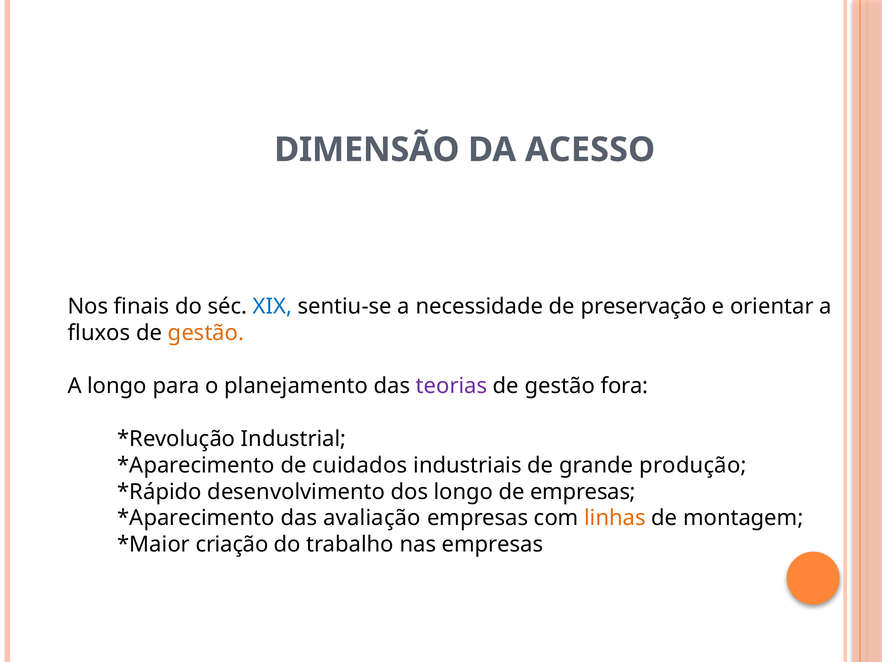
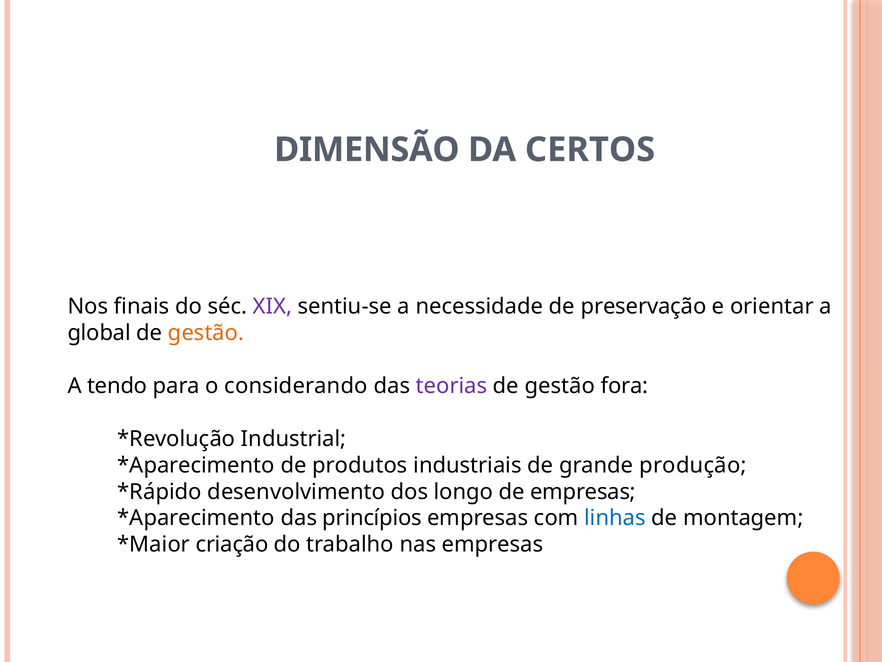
ACESSO: ACESSO -> CERTOS
XIX colour: blue -> purple
fluxos: fluxos -> global
A longo: longo -> tendo
planejamento: planejamento -> considerando
cuidados: cuidados -> produtos
avaliação: avaliação -> princípios
linhas colour: orange -> blue
